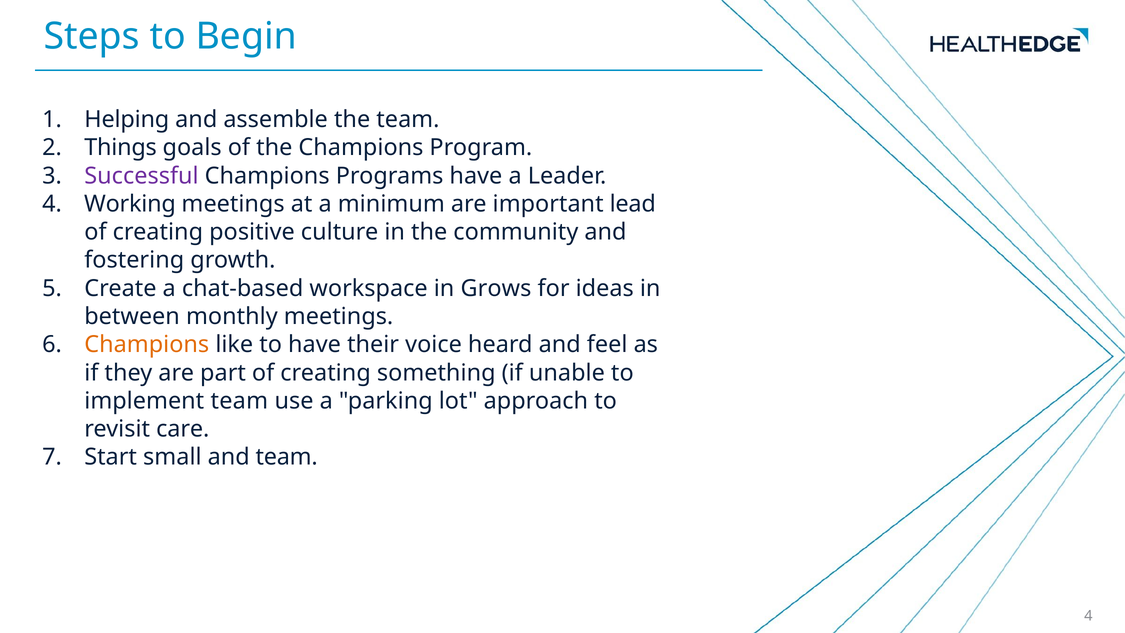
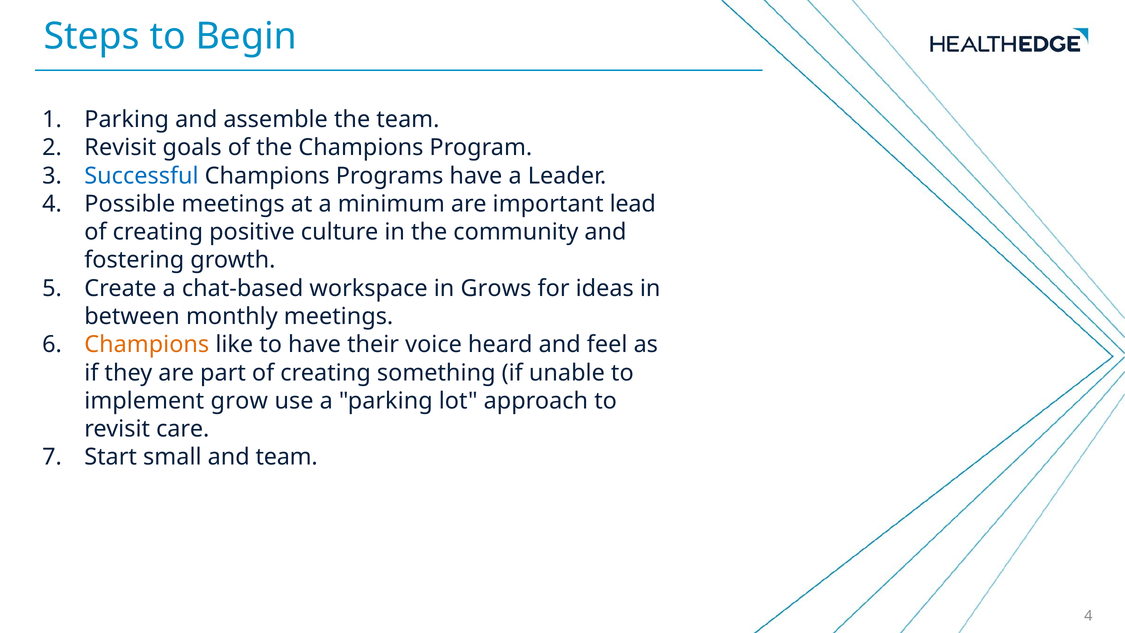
Helping at (127, 119): Helping -> Parking
Things at (121, 148): Things -> Revisit
Successful colour: purple -> blue
Working: Working -> Possible
implement team: team -> grow
